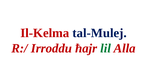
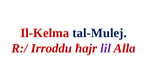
lil colour: green -> purple
